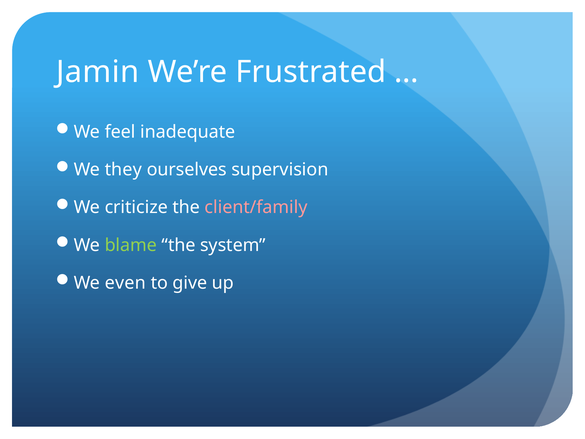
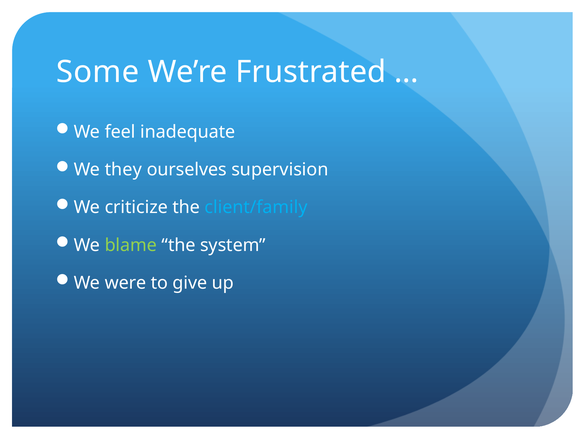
Jamin: Jamin -> Some
client/family colour: pink -> light blue
even: even -> were
